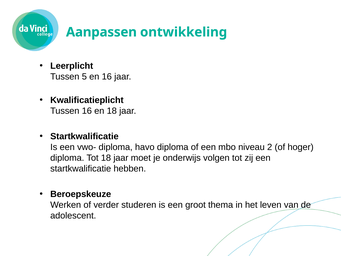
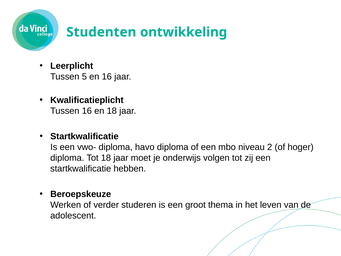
Aanpassen: Aanpassen -> Studenten
